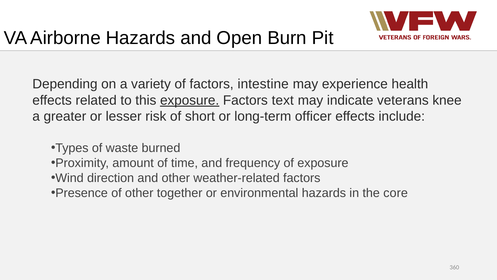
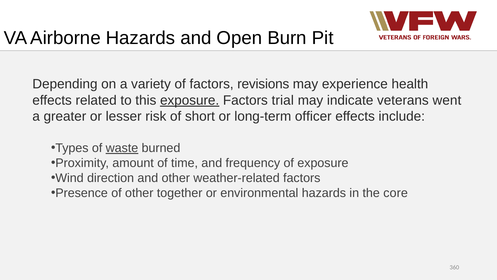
intestine: intestine -> revisions
text: text -> trial
knee: knee -> went
waste underline: none -> present
